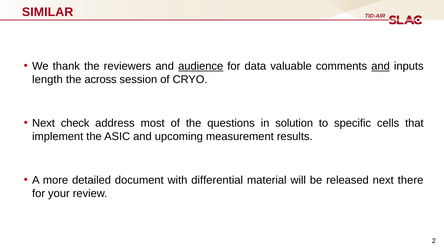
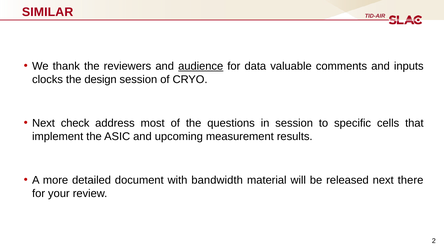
and at (381, 66) underline: present -> none
length: length -> clocks
across: across -> design
in solution: solution -> session
differential: differential -> bandwidth
